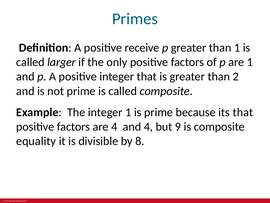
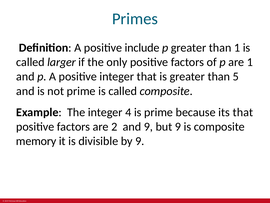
receive: receive -> include
2: 2 -> 5
integer 1: 1 -> 4
are 4: 4 -> 2
and 4: 4 -> 9
equality: equality -> memory
by 8: 8 -> 9
